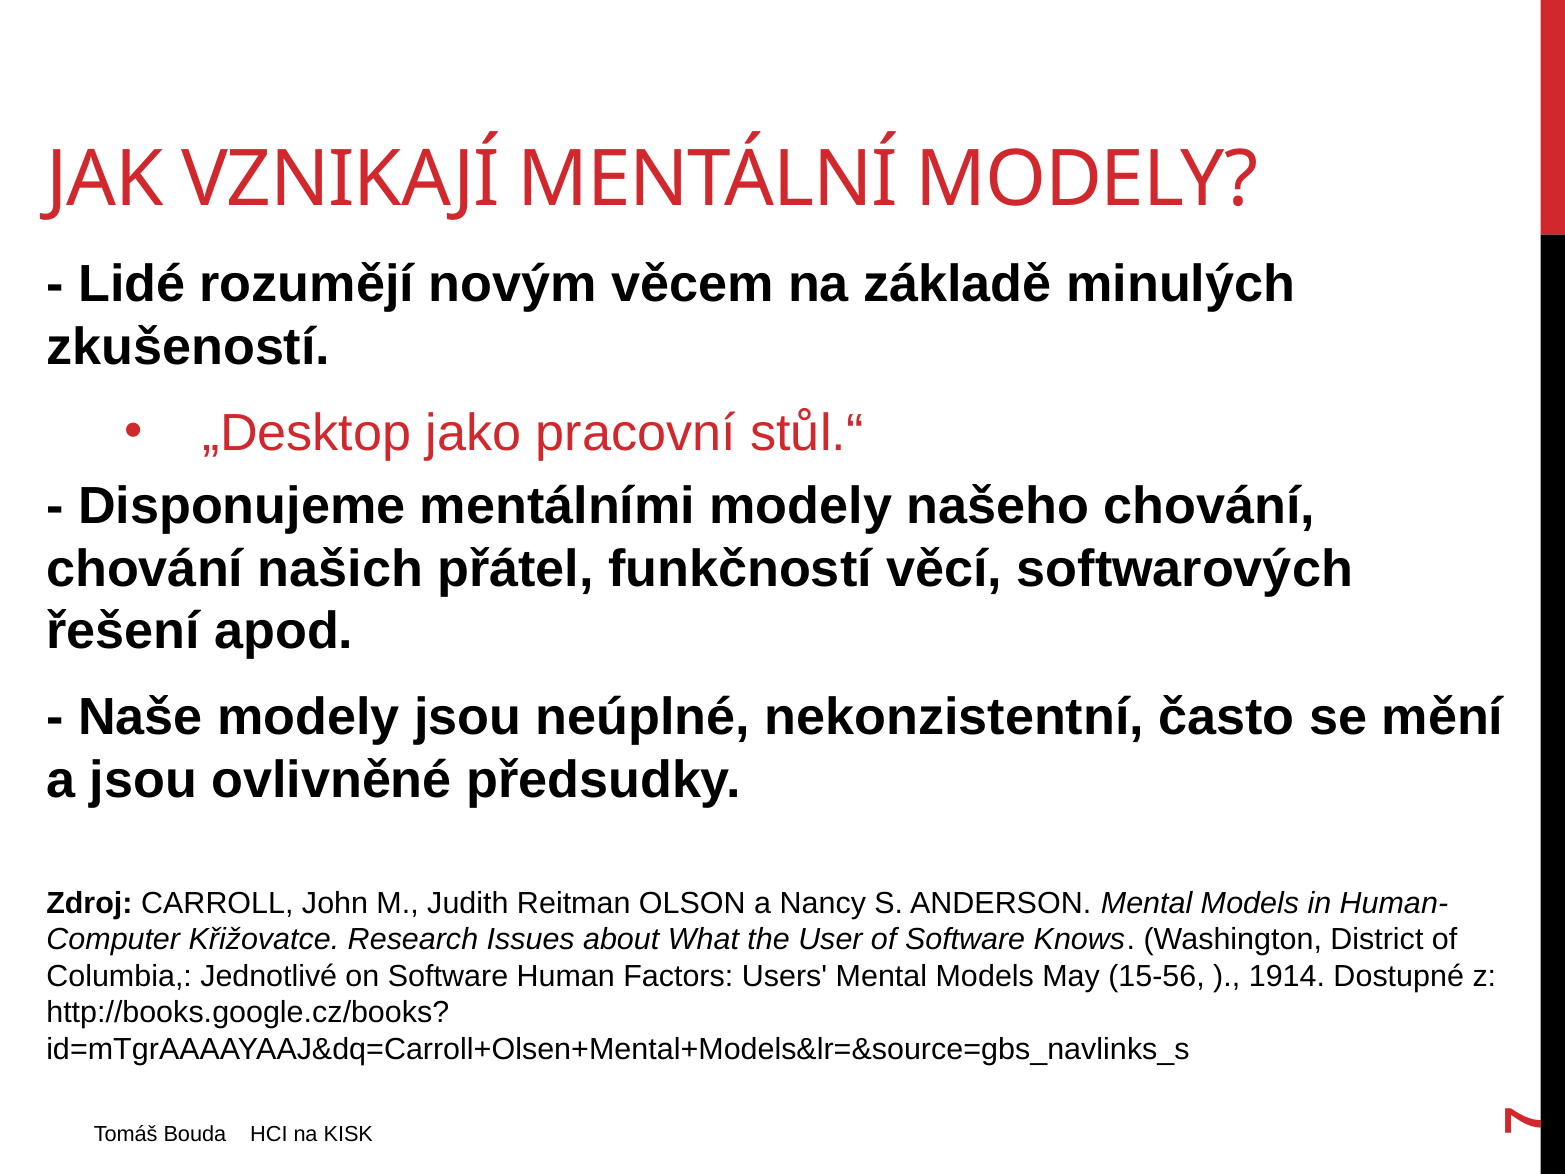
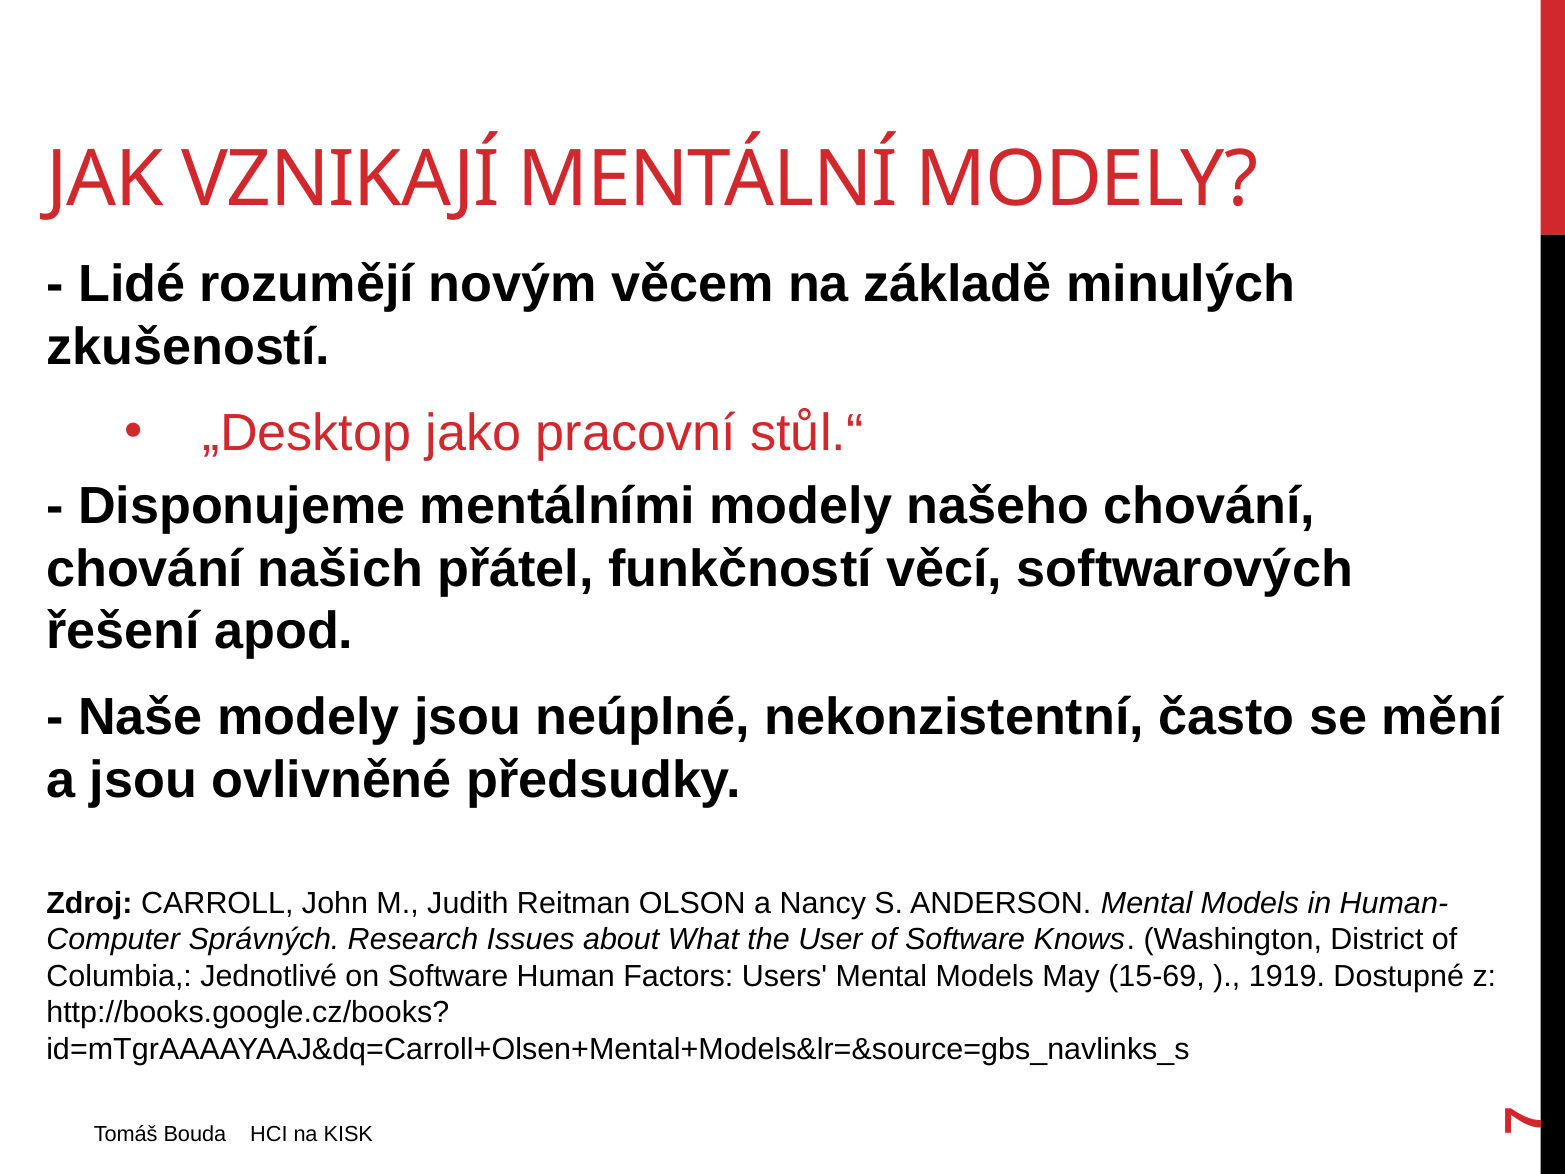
Křižovatce: Křižovatce -> Správných
15-56: 15-56 -> 15-69
1914: 1914 -> 1919
